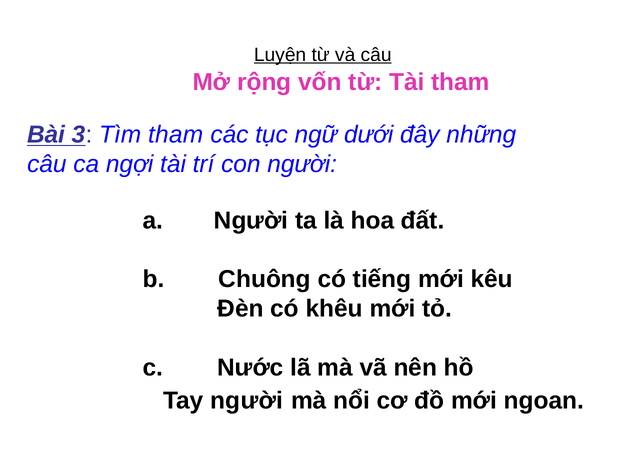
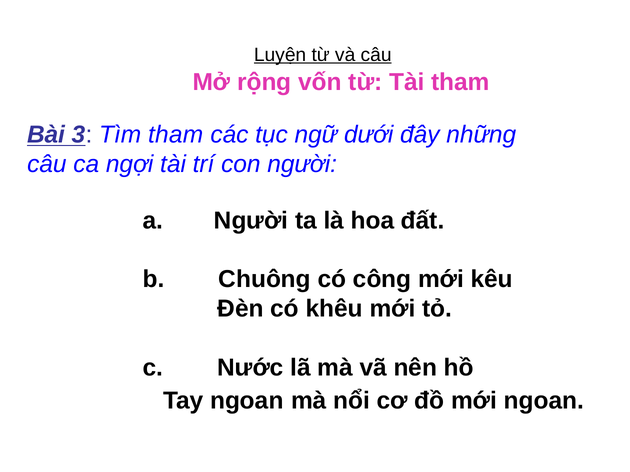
tiếng: tiếng -> công
Tay người: người -> ngoan
